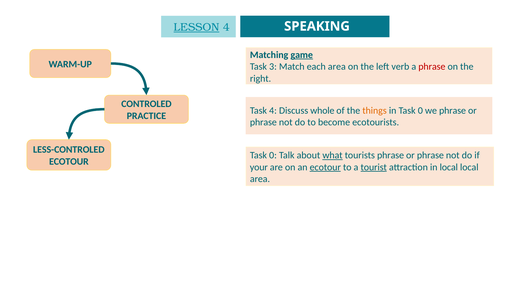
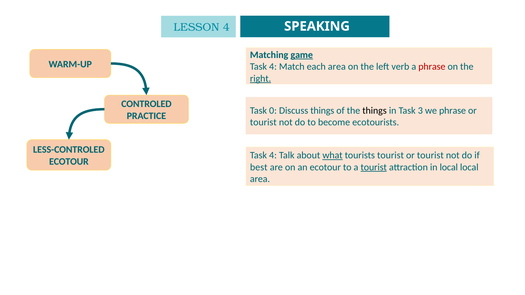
LESSON underline: present -> none
3 at (273, 67): 3 -> 4
right underline: none -> present
Task 4: 4 -> 0
Discuss whole: whole -> things
things at (375, 111) colour: orange -> black
in Task 0: 0 -> 3
phrase at (263, 122): phrase -> tourist
0 at (273, 155): 0 -> 4
tourists phrase: phrase -> tourist
phrase at (430, 155): phrase -> tourist
your: your -> best
ecotour at (325, 167) underline: present -> none
